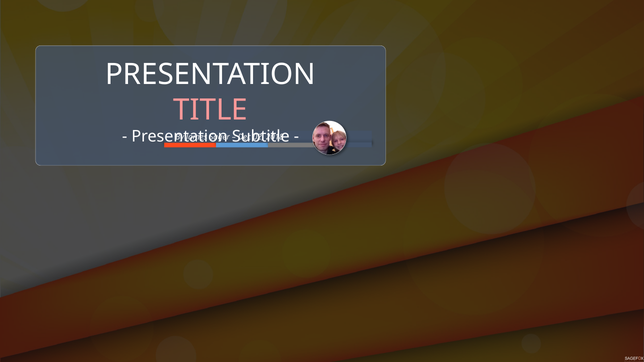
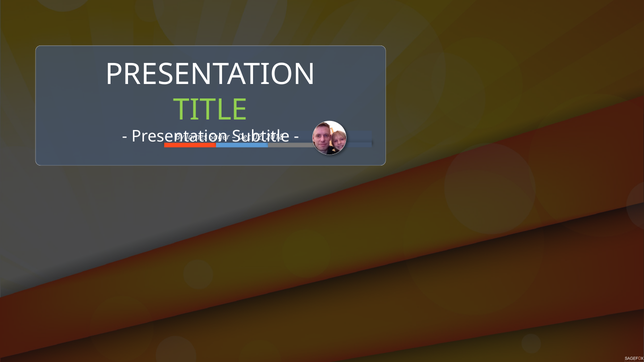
TITLE colour: pink -> light green
